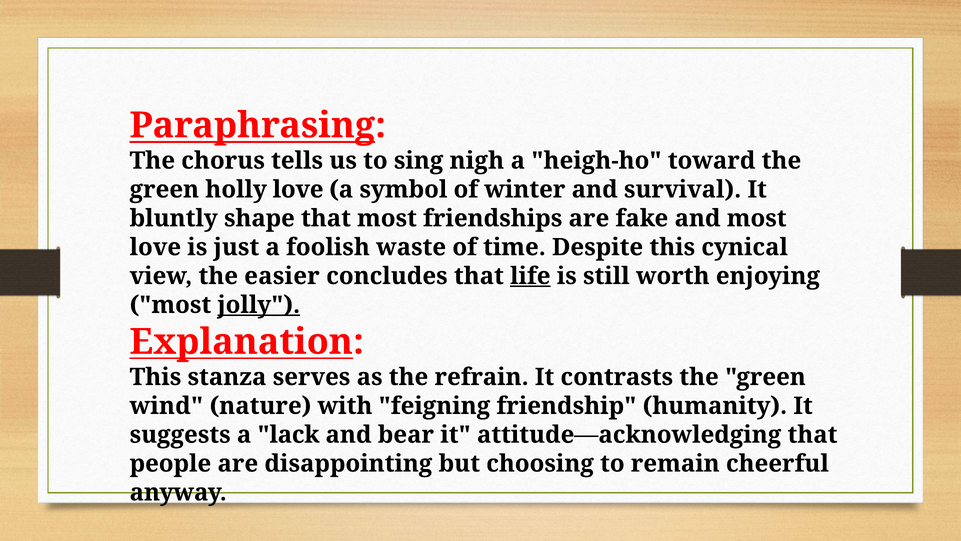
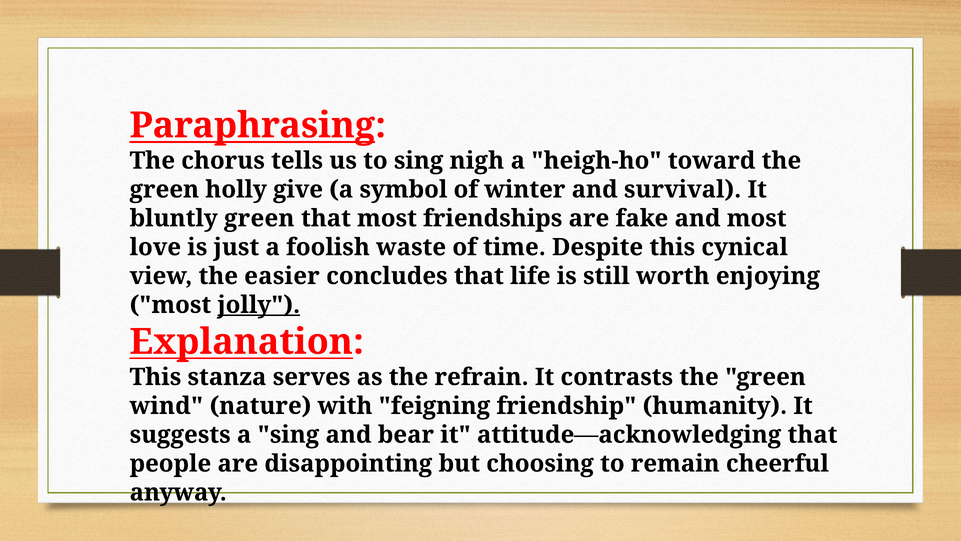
holly love: love -> give
bluntly shape: shape -> green
life underline: present -> none
a lack: lack -> sing
